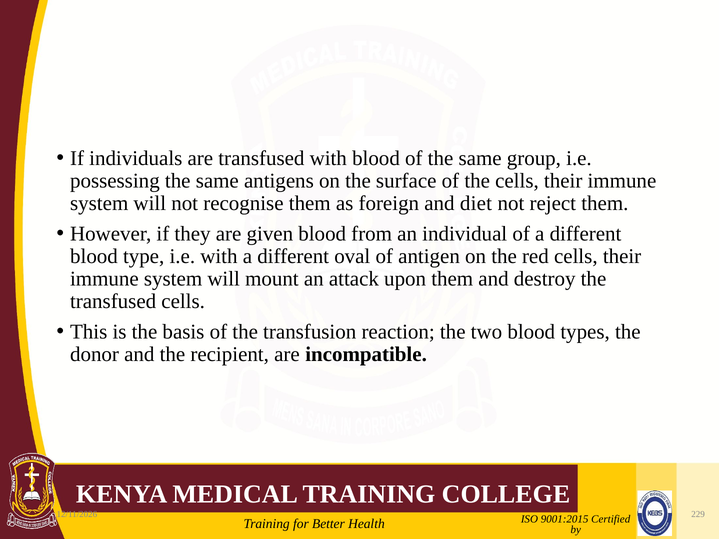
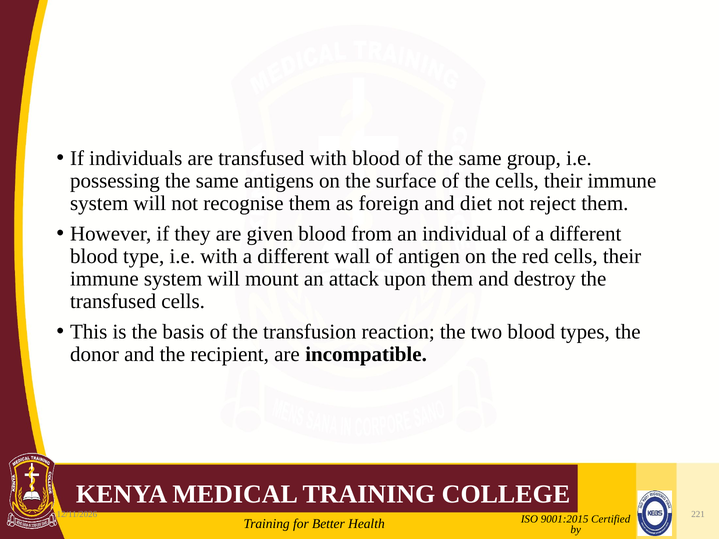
oval: oval -> wall
229: 229 -> 221
